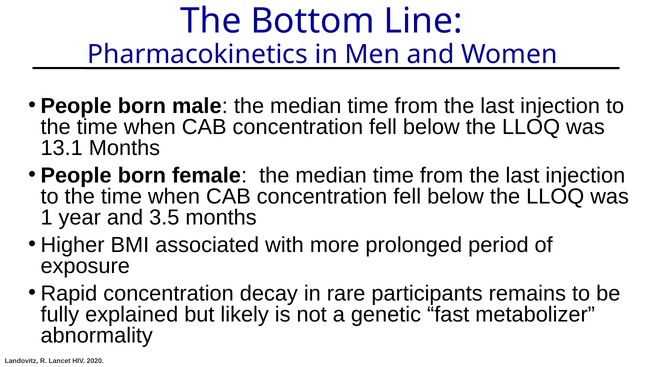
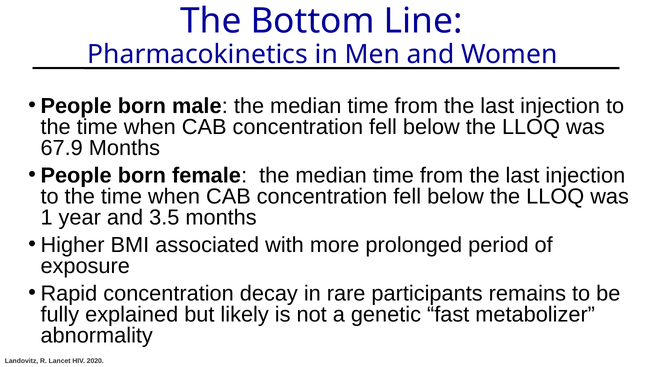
13.1: 13.1 -> 67.9
